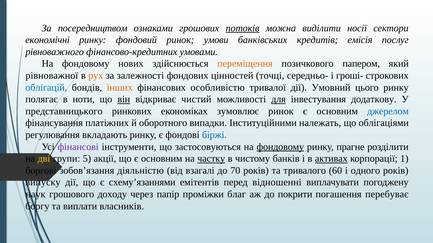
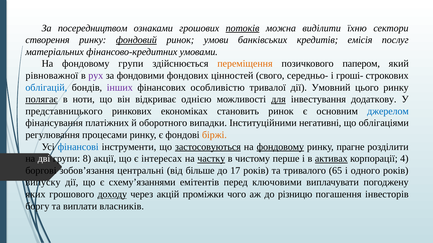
носії: носії -> їхню
економічні: економічні -> створення
фондовий underline: none -> present
рівноважного: рівноважного -> матеріальних
фондовому нових: нових -> групи
рух colour: orange -> purple
залежності: залежності -> фондовими
точці: точці -> свого
інших colour: orange -> purple
полягає underline: none -> present
він underline: present -> none
чистий: чистий -> однією
зумовлює: зумовлює -> становить
належать: належать -> негативні
вкладають: вкладають -> процесами
біржі colour: blue -> orange
фінансові colour: purple -> blue
застосовуються underline: none -> present
дві colour: yellow -> white
5: 5 -> 8
що є основним: основним -> інтересах
банків: банків -> перше
1: 1 -> 4
діяльністю: діяльністю -> центральні
взагалі: взагалі -> більше
70: 70 -> 17
60: 60 -> 65
відношенні: відношенні -> ключовими
наук: наук -> яких
доходу underline: none -> present
папір: папір -> акцій
благ: благ -> чого
покрити: покрити -> різницю
перебуває: перебуває -> інвесторів
